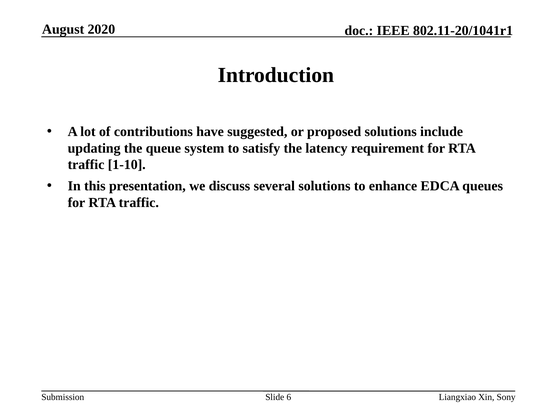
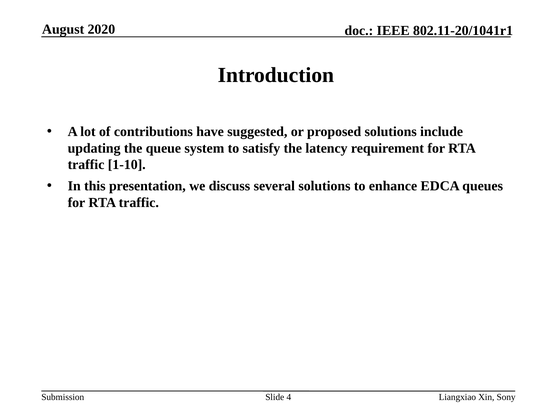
6: 6 -> 4
